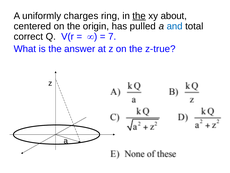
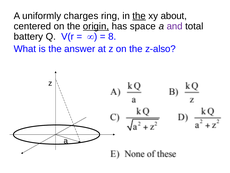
origin underline: none -> present
pulled: pulled -> space
and colour: blue -> purple
correct: correct -> battery
7: 7 -> 8
z-true: z-true -> z-also
